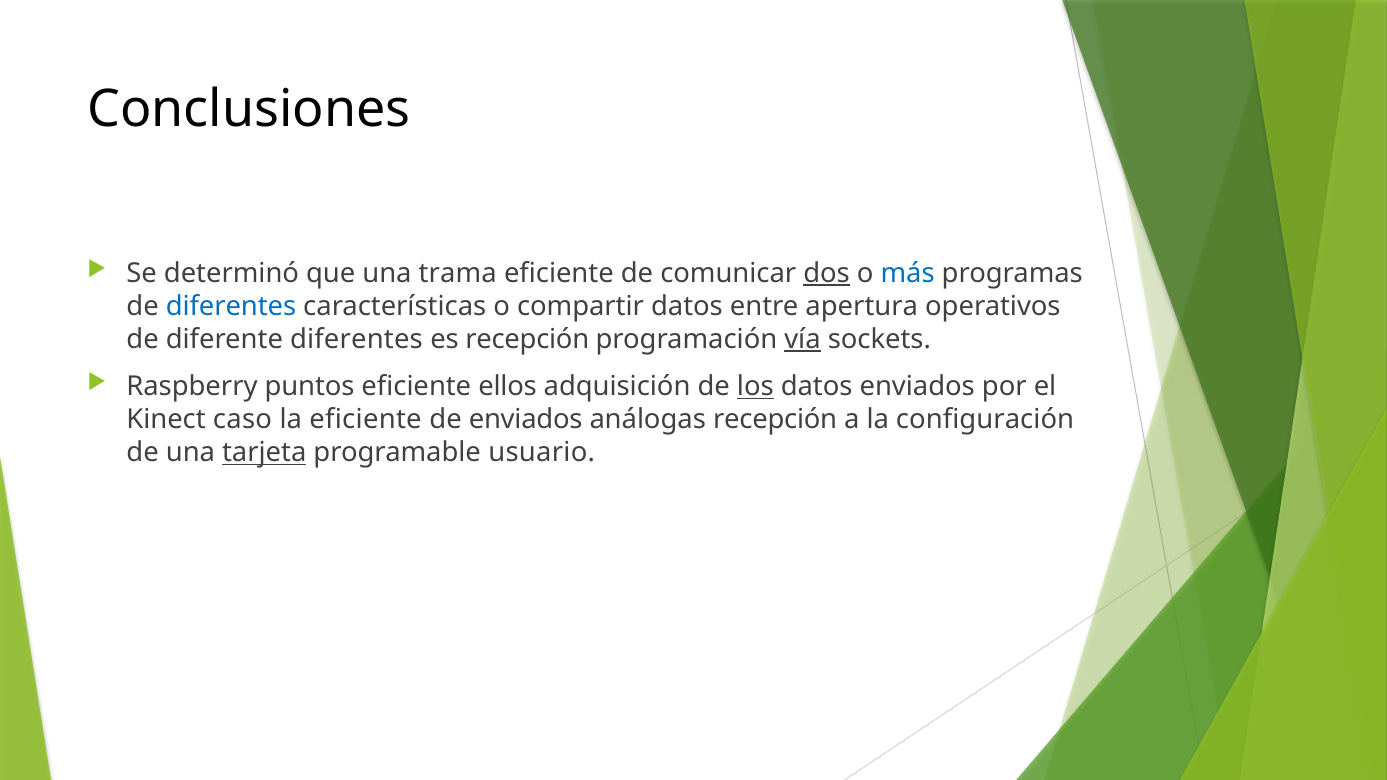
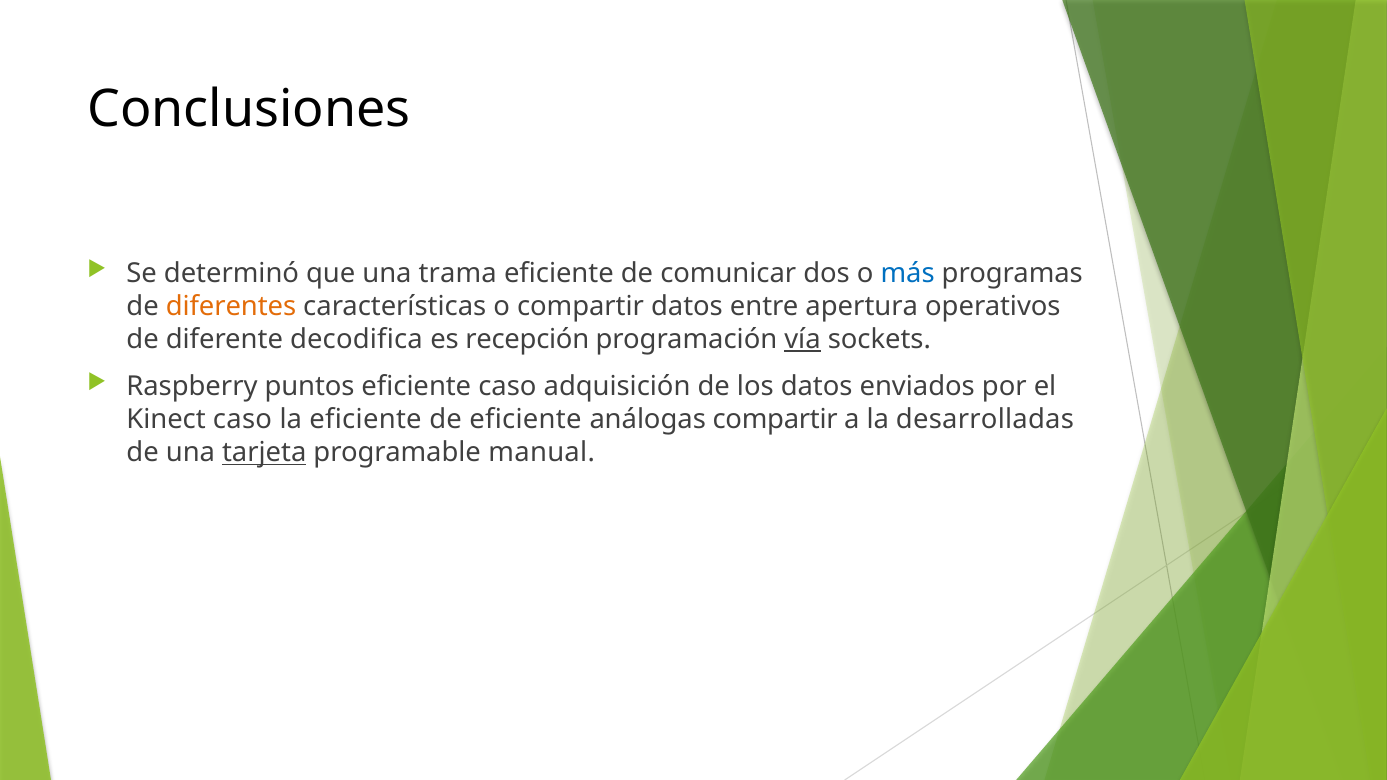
dos underline: present -> none
diferentes at (231, 306) colour: blue -> orange
diferente diferentes: diferentes -> decodifica
eficiente ellos: ellos -> caso
los underline: present -> none
de enviados: enviados -> eficiente
análogas recepción: recepción -> compartir
configuración: configuración -> desarrolladas
usuario: usuario -> manual
